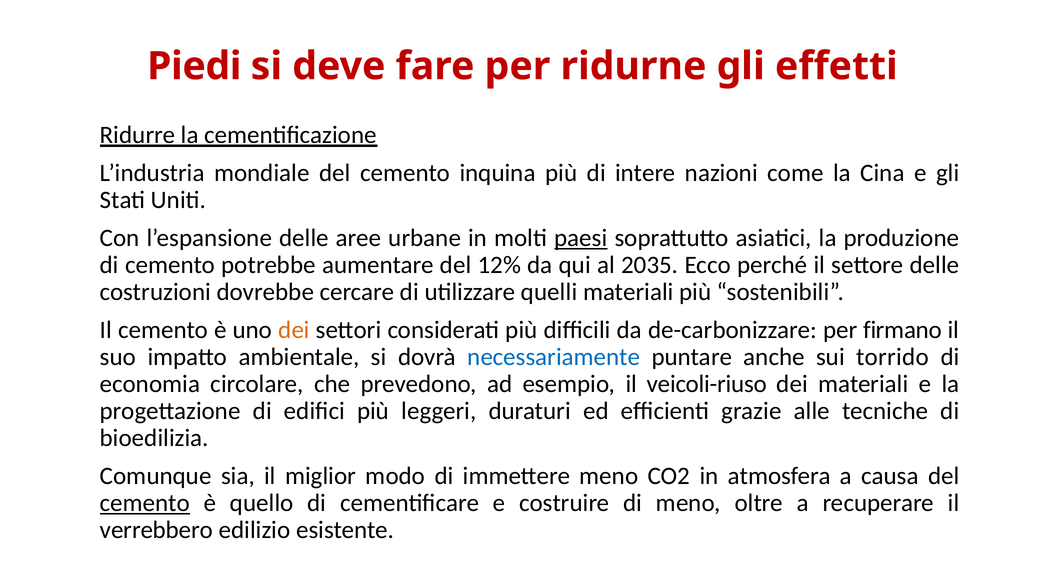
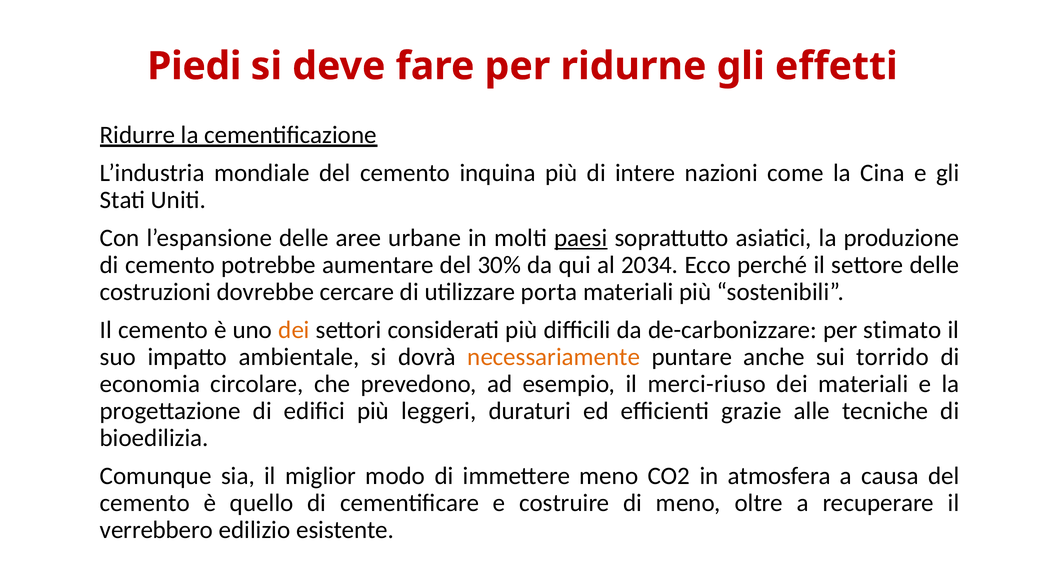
12%: 12% -> 30%
2035: 2035 -> 2034
quelli: quelli -> porta
firmano: firmano -> stimato
necessariamente colour: blue -> orange
veicoli-riuso: veicoli-riuso -> merci-riuso
cemento at (145, 503) underline: present -> none
